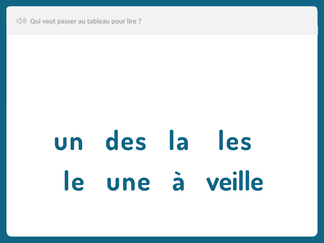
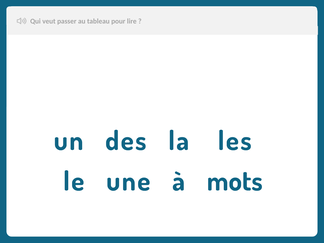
veille: veille -> mots
